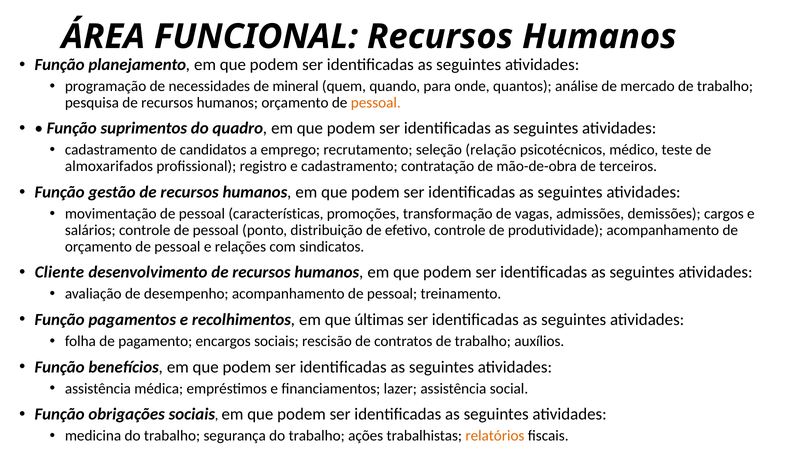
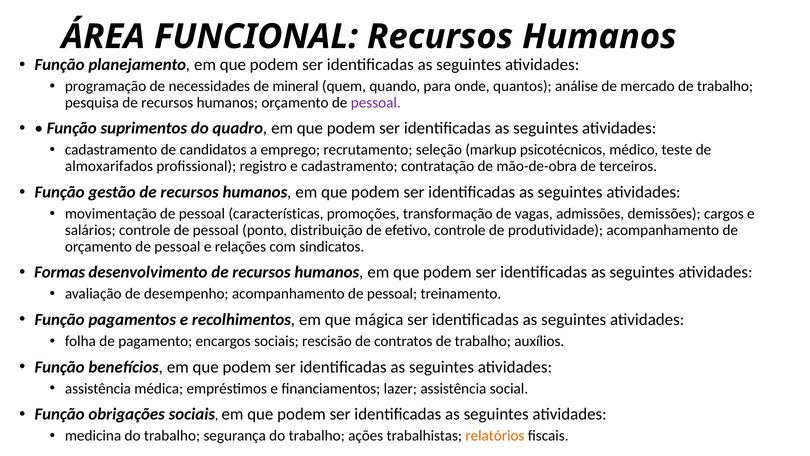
pessoal at (376, 103) colour: orange -> purple
relação: relação -> markup
Cliente: Cliente -> Formas
últimas: últimas -> mágica
